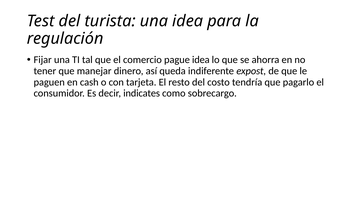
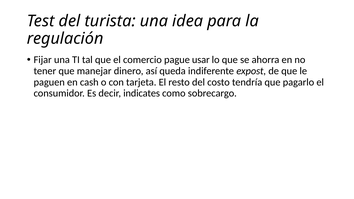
pague idea: idea -> usar
